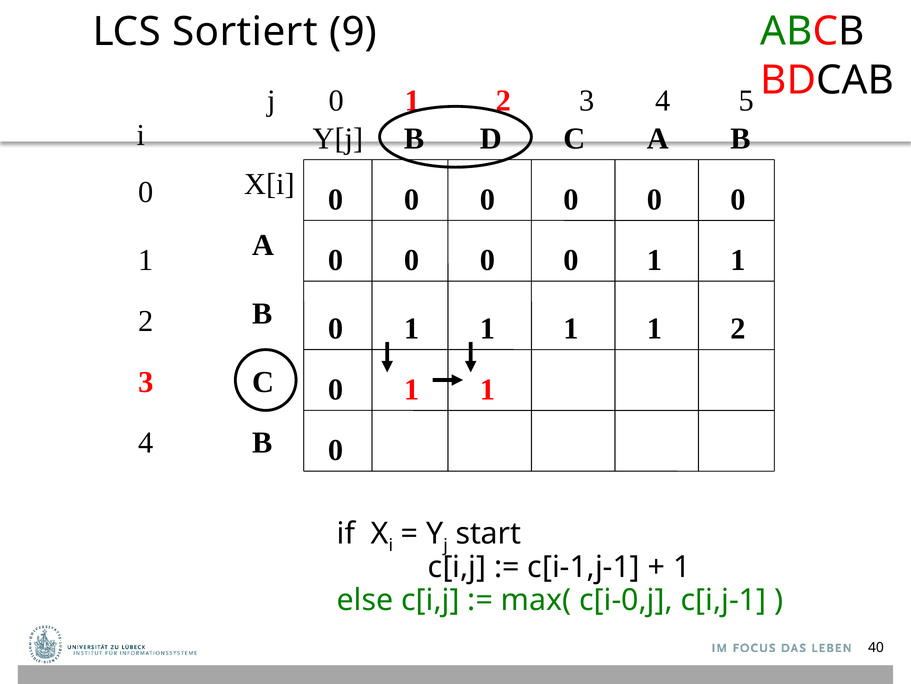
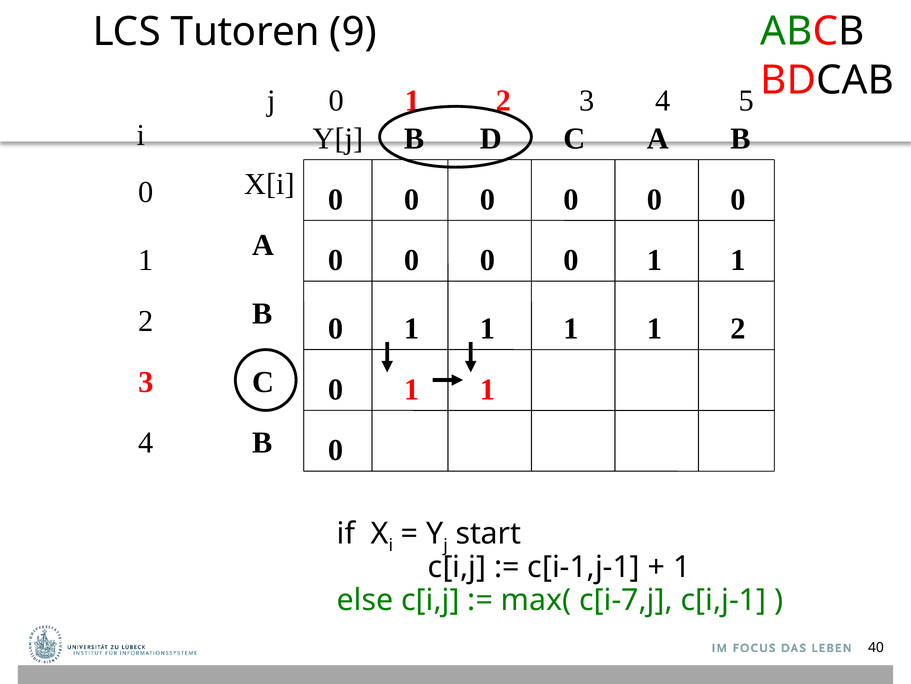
Sortiert: Sortiert -> Tutoren
c[i-0,j: c[i-0,j -> c[i-7,j
